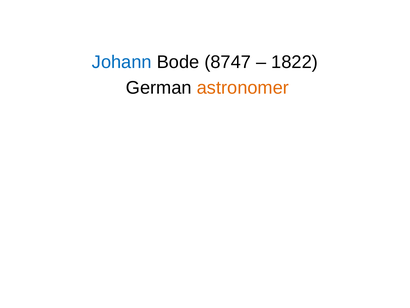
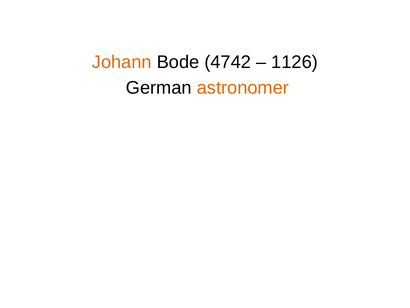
Johann colour: blue -> orange
8747: 8747 -> 4742
1822: 1822 -> 1126
